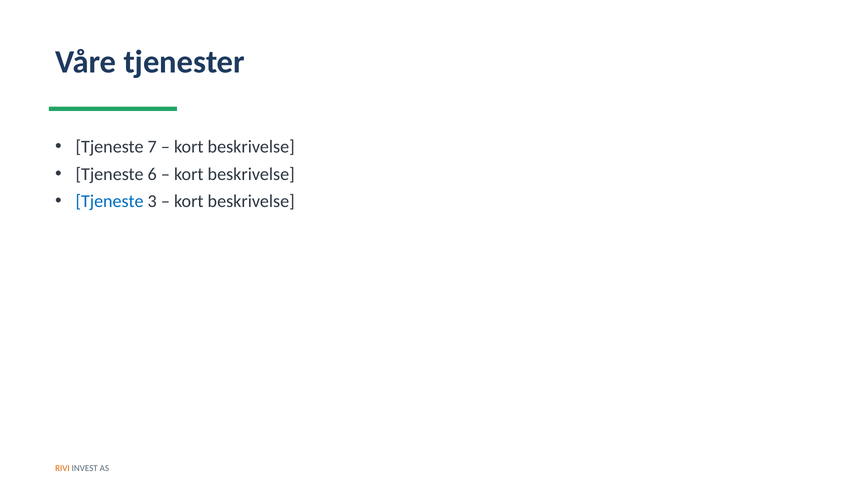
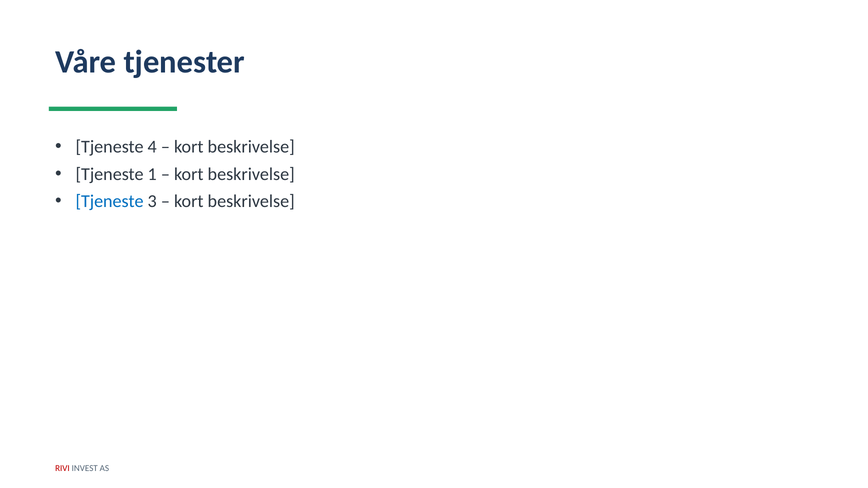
7: 7 -> 4
6: 6 -> 1
RIVI colour: orange -> red
